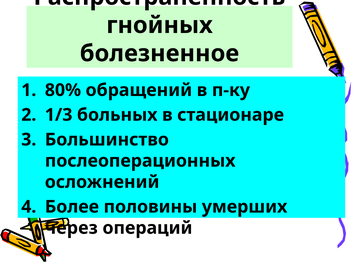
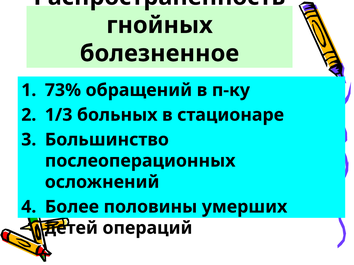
80%: 80% -> 73%
через: через -> детей
